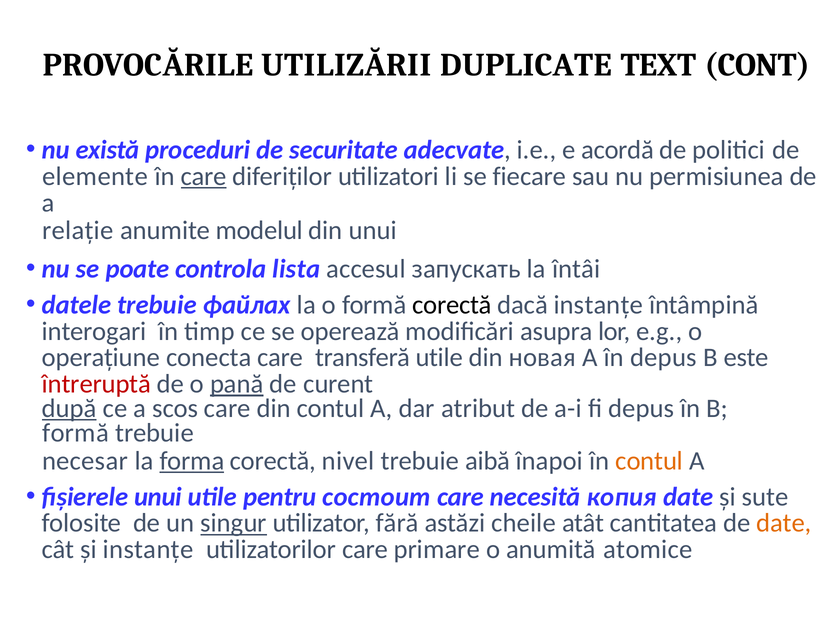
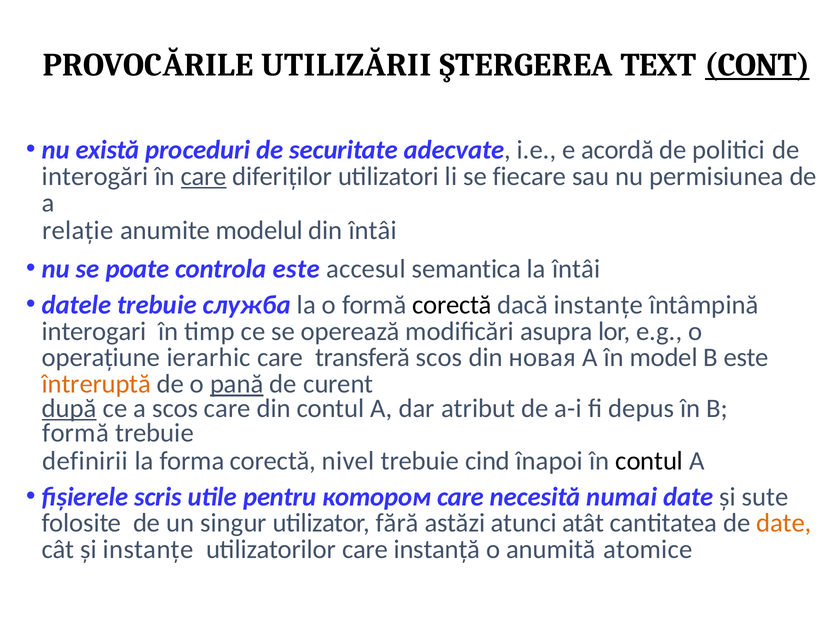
DUPLICATE: DUPLICATE -> ŞTERGEREA
CONT underline: none -> present
elemente: elemente -> interogări
din unui: unui -> întâi
controla lista: lista -> este
запускать: запускать -> semantica
файлах: файлах -> служба
conecta: conecta -> ierarhic
transferă utile: utile -> scos
în depus: depus -> model
întreruptă colour: red -> orange
necesar: necesar -> definirii
forma underline: present -> none
aibă: aibă -> cind
contul at (649, 461) colour: orange -> black
fișierele unui: unui -> scris
состоит: состоит -> котором
копия: копия -> numai
singur underline: present -> none
cheile: cheile -> atunci
primare: primare -> instanță
